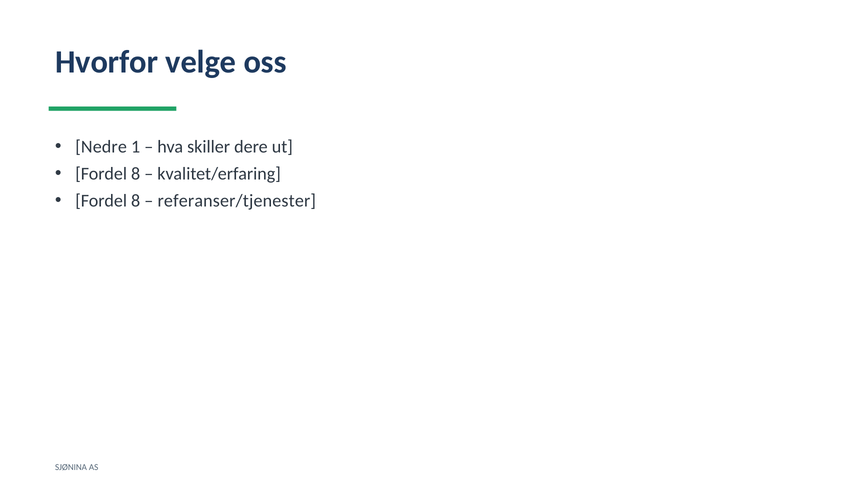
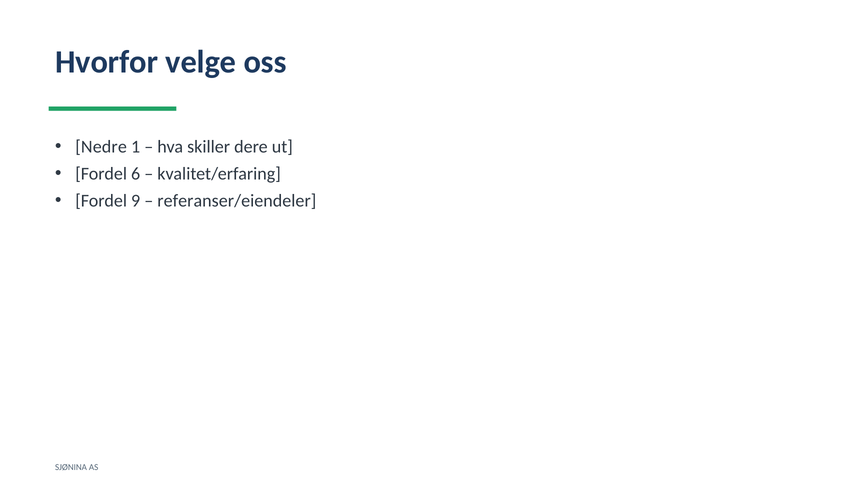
8 at (136, 174): 8 -> 6
8 at (136, 201): 8 -> 9
referanser/tjenester: referanser/tjenester -> referanser/eiendeler
